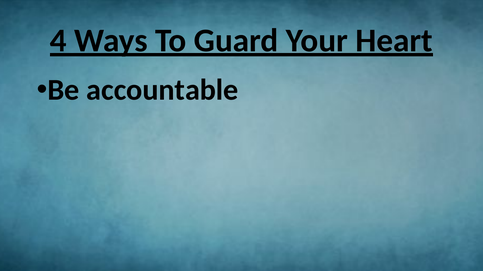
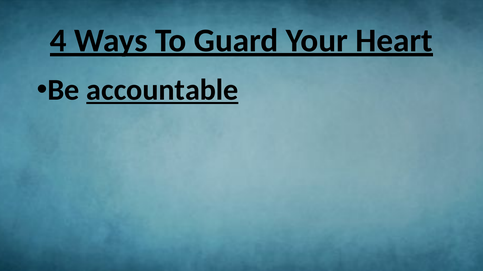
accountable underline: none -> present
